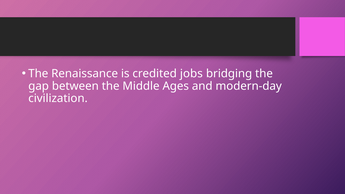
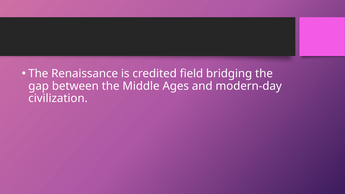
jobs: jobs -> field
